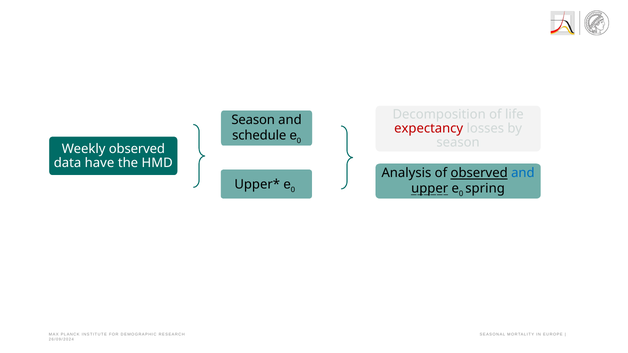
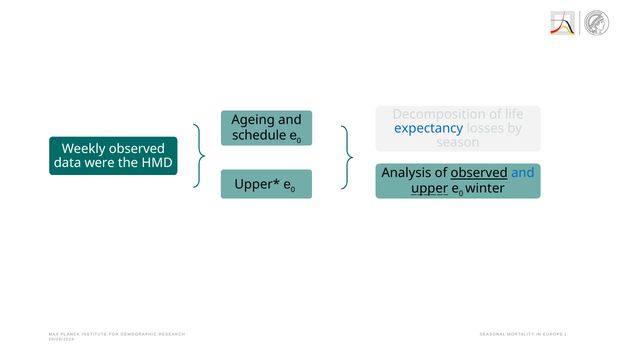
Season at (253, 120): Season -> Ageing
expectancy colour: red -> blue
have: have -> were
spring: spring -> winter
